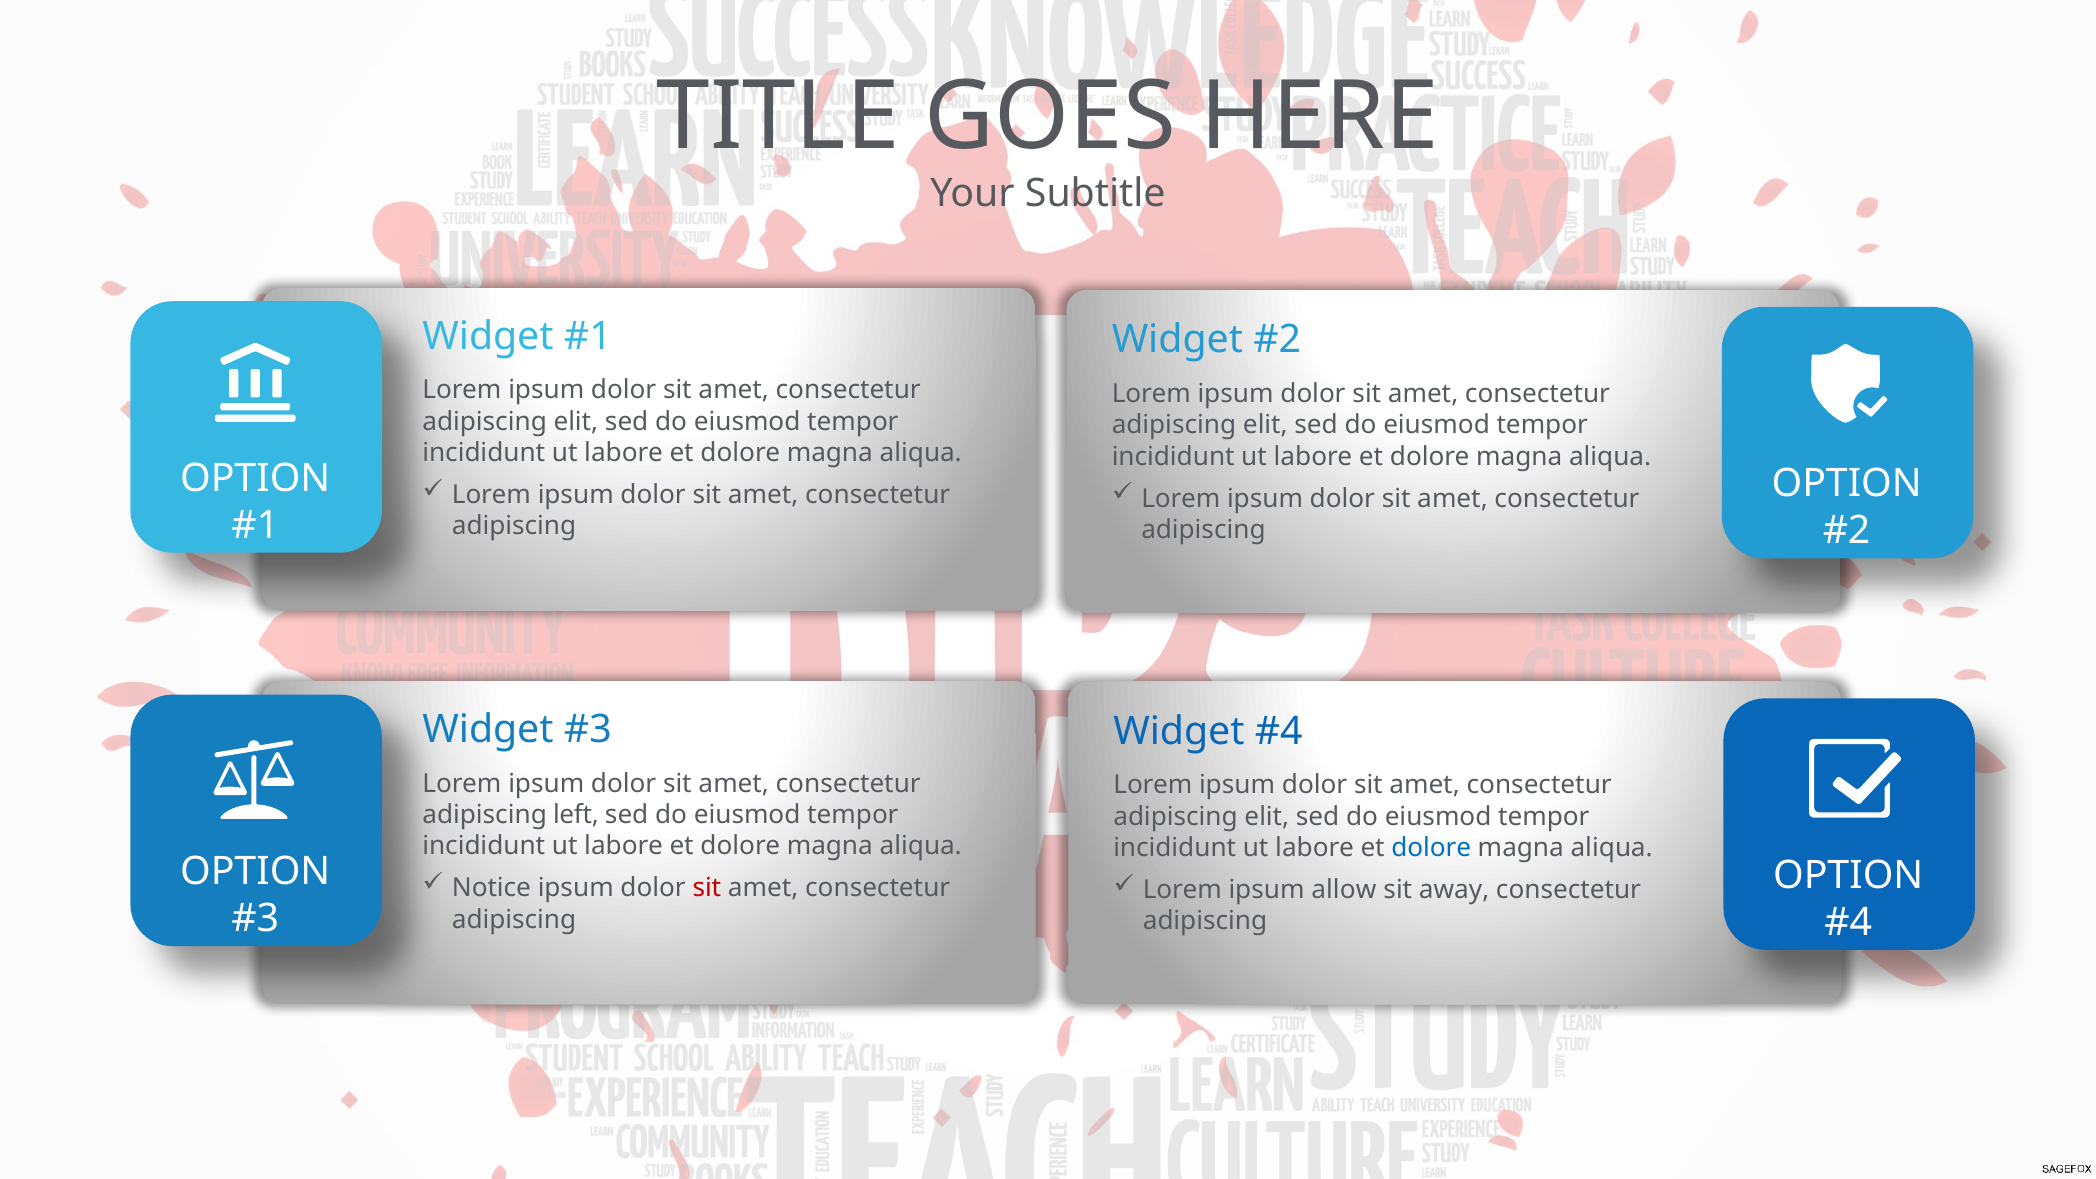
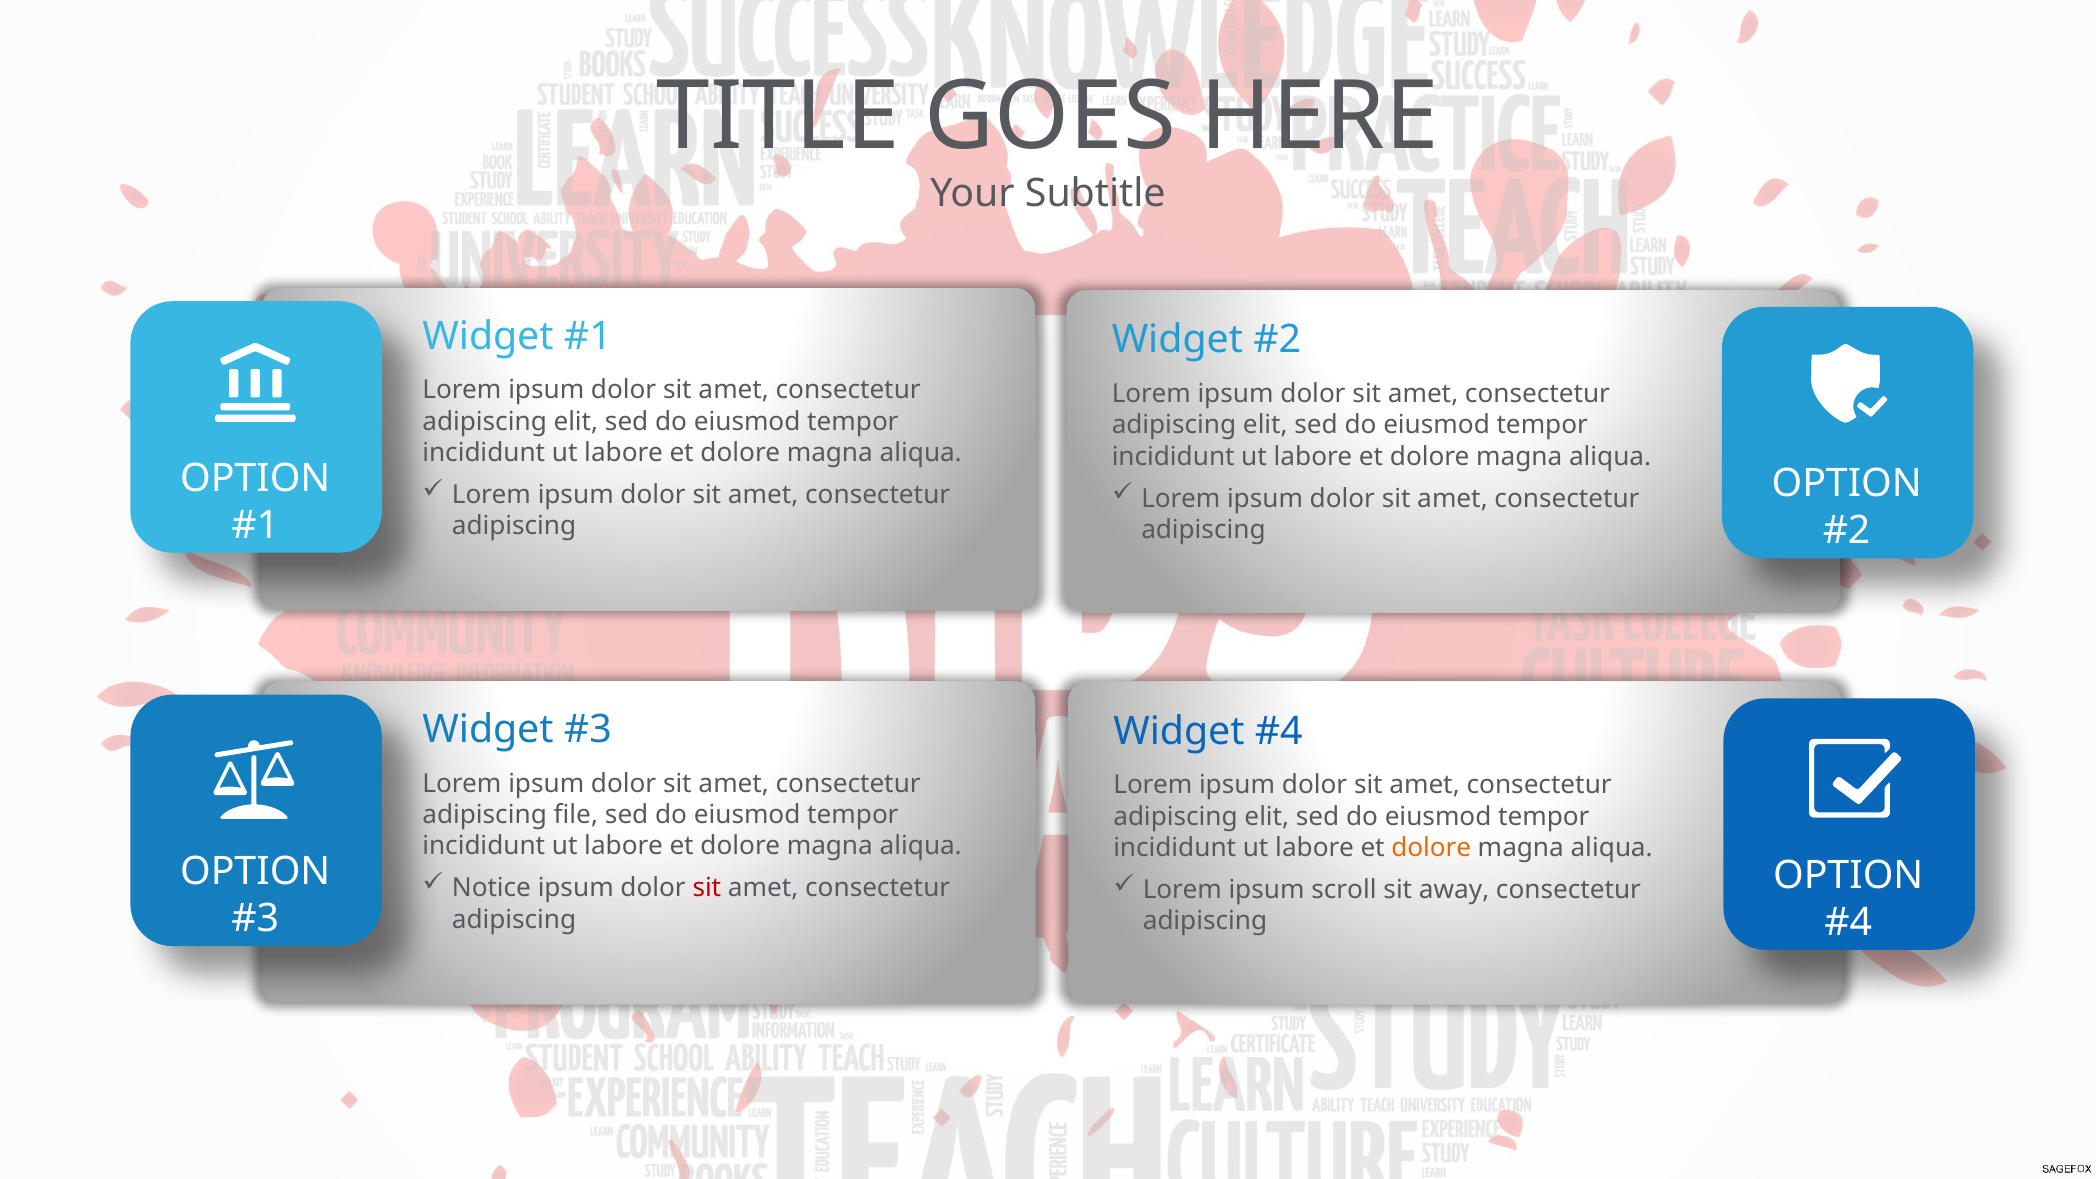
left: left -> file
dolore at (1431, 848) colour: blue -> orange
allow: allow -> scroll
